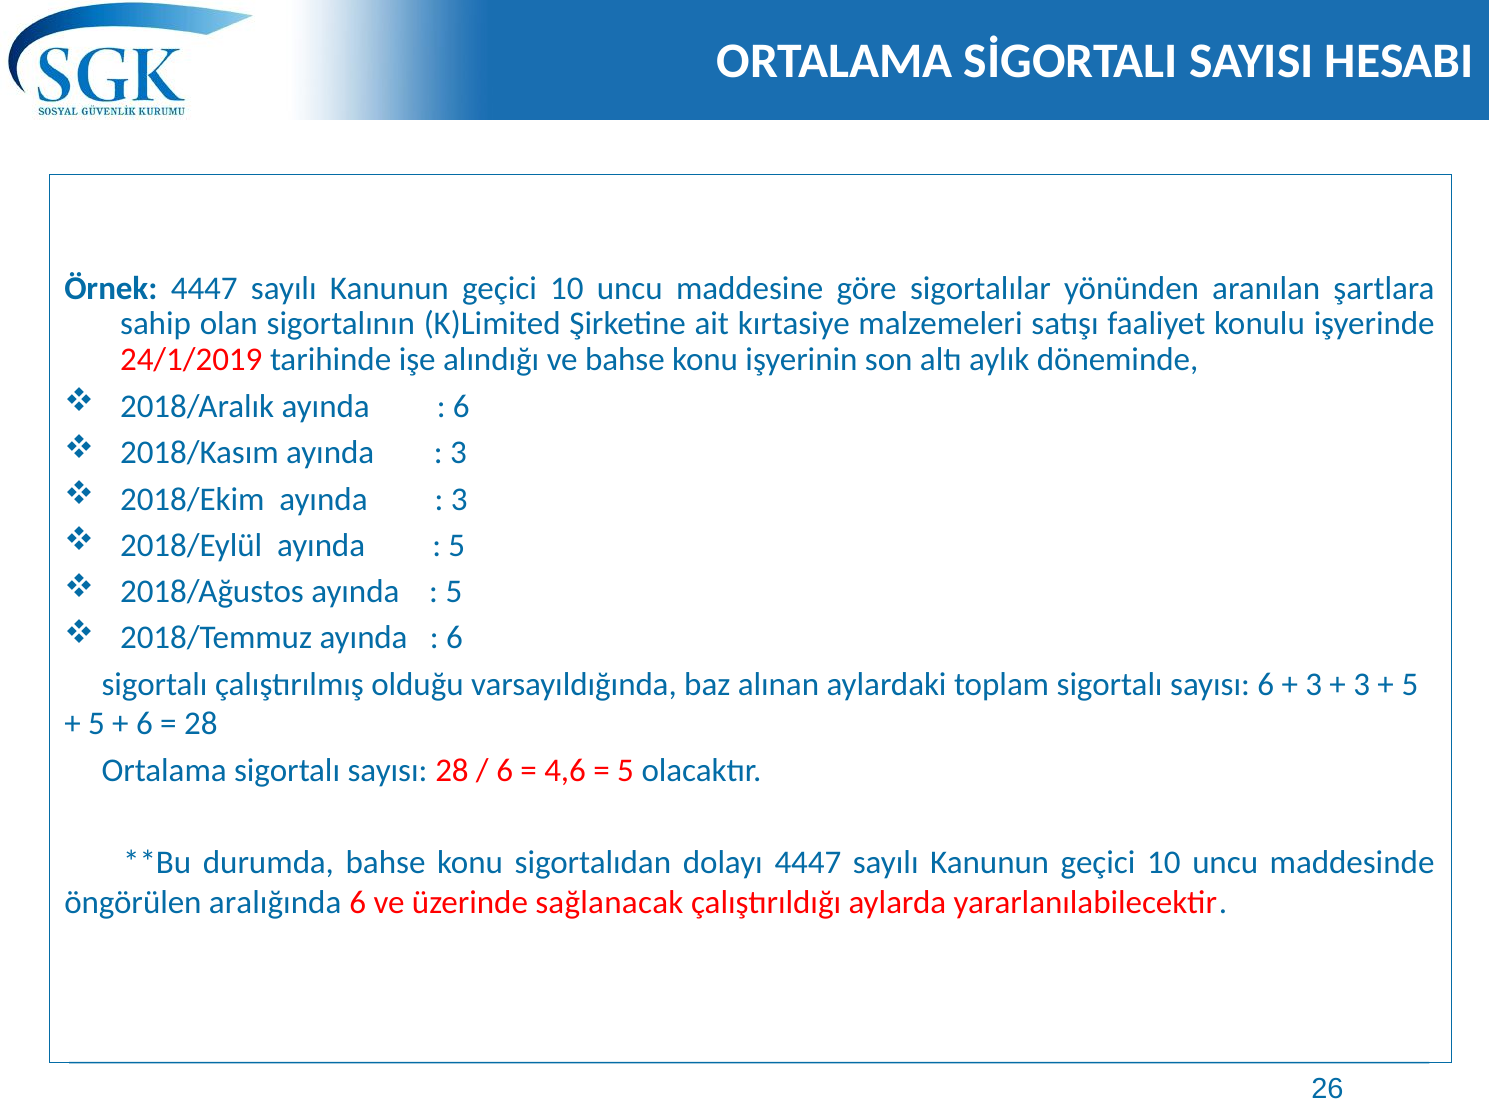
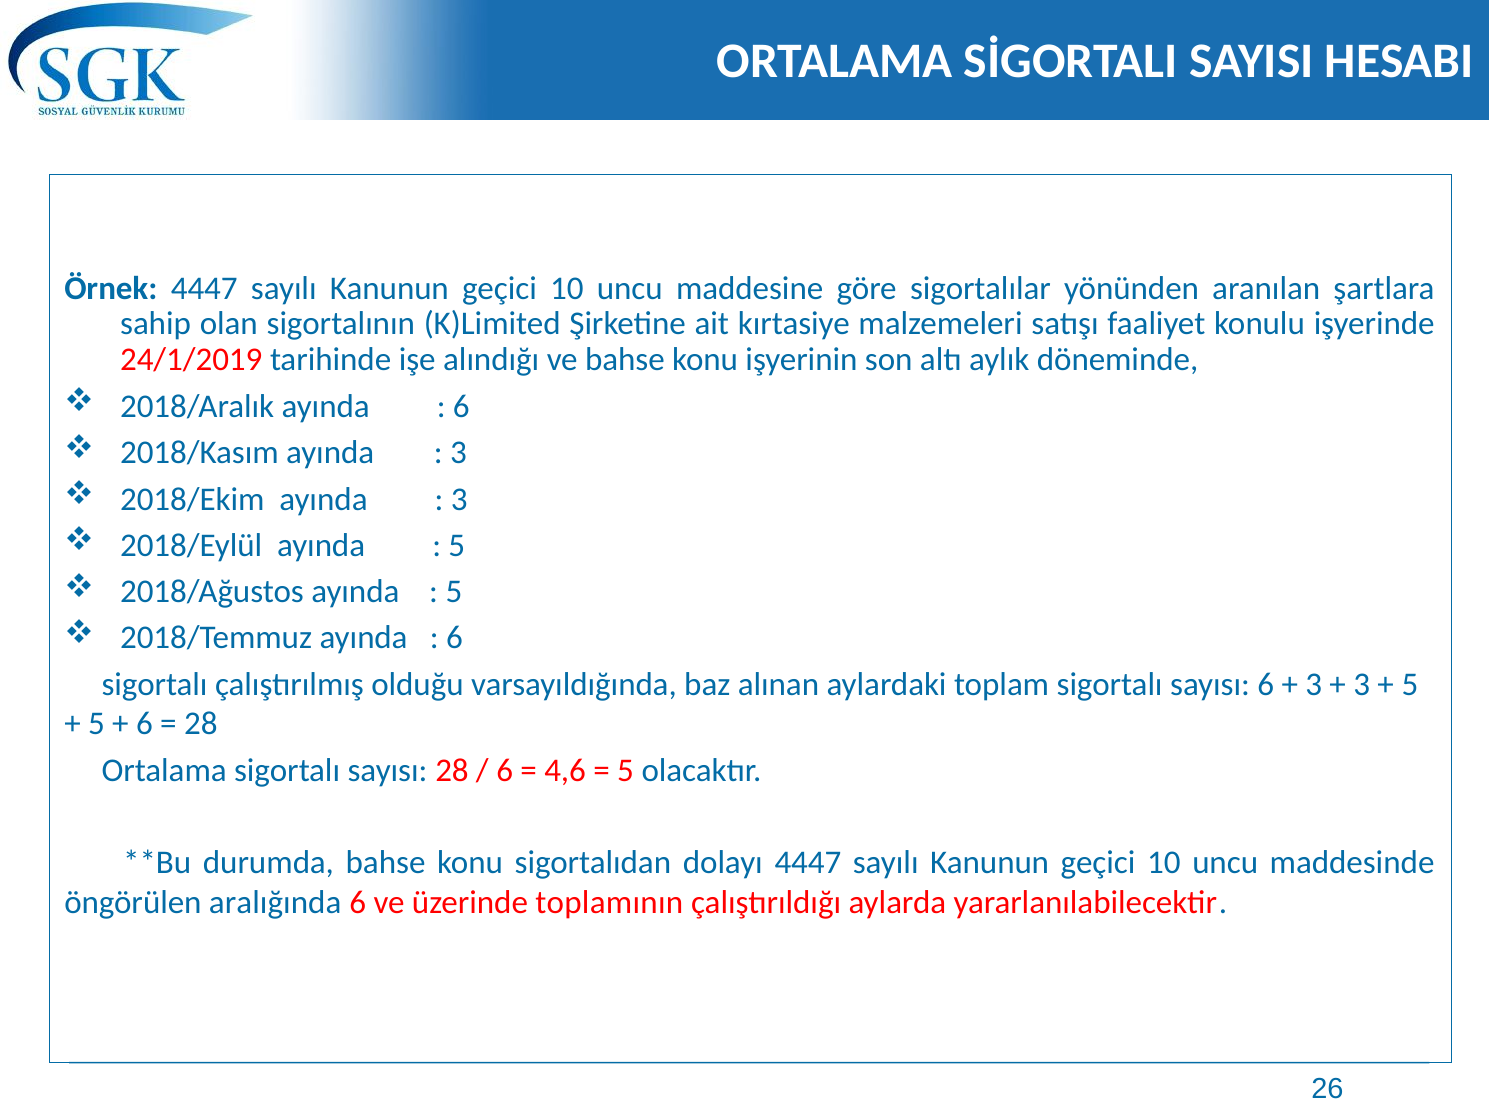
sağlanacak: sağlanacak -> toplamının
